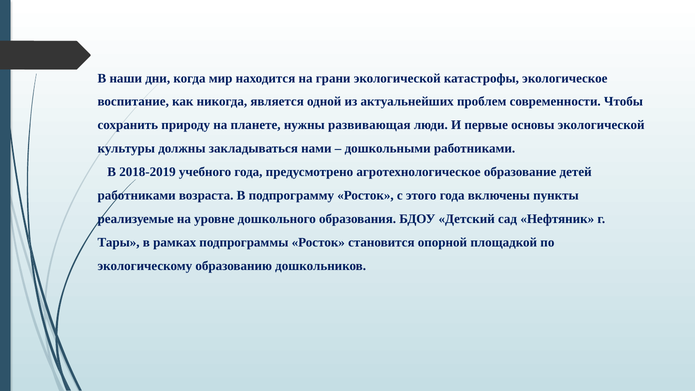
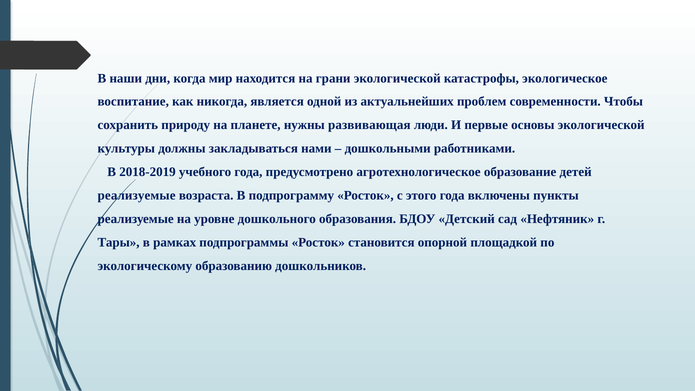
работниками at (137, 195): работниками -> реализуемые
